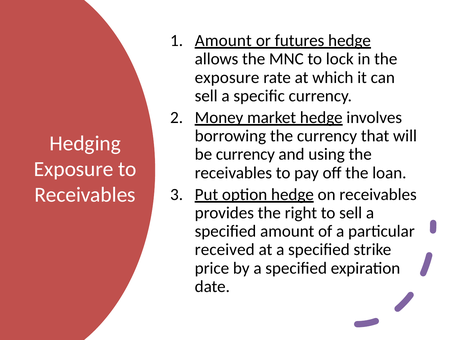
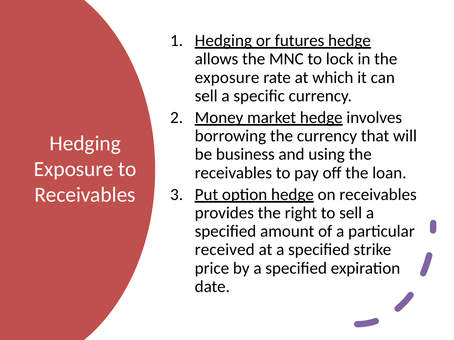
Amount at (223, 41): Amount -> Hedging
be currency: currency -> business
